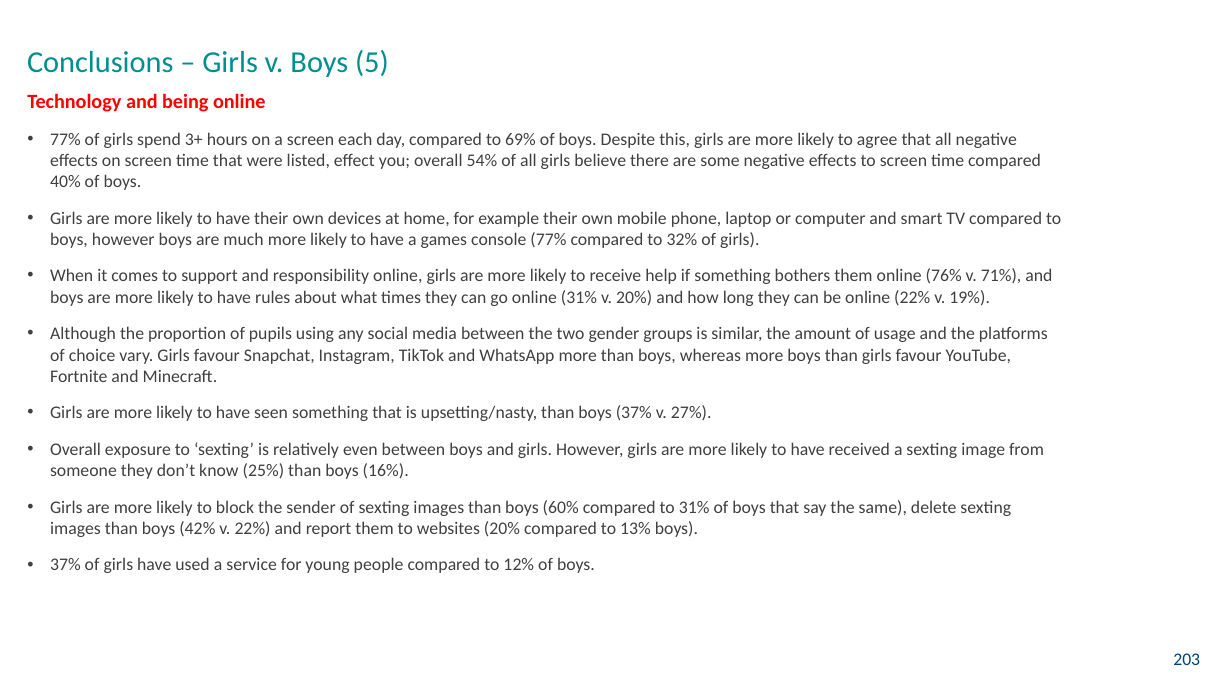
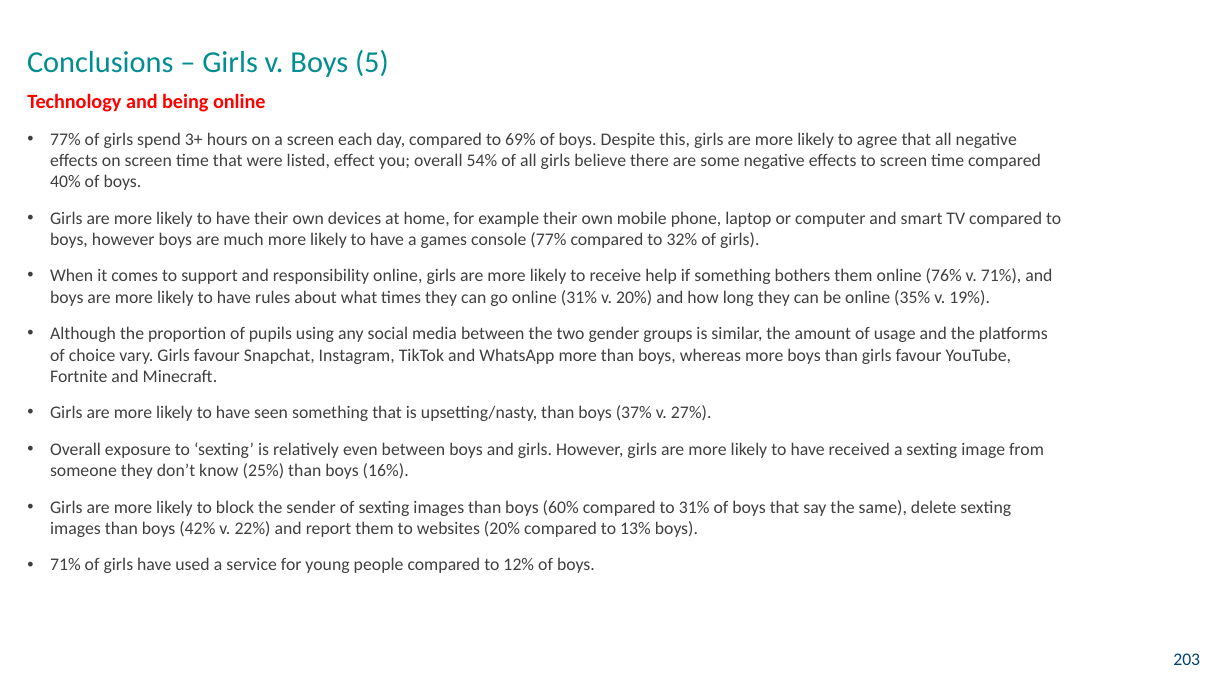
online 22%: 22% -> 35%
37% at (65, 565): 37% -> 71%
